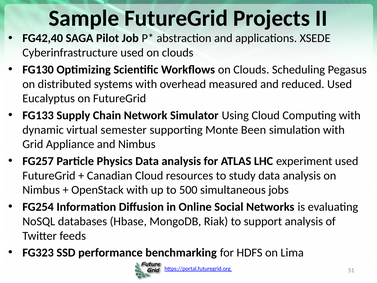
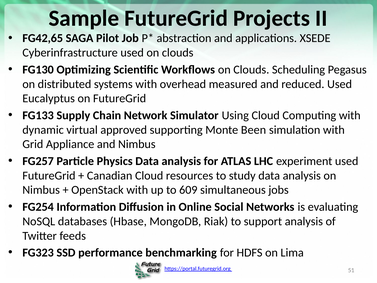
FG42,40: FG42,40 -> FG42,65
semester: semester -> approved
500: 500 -> 609
